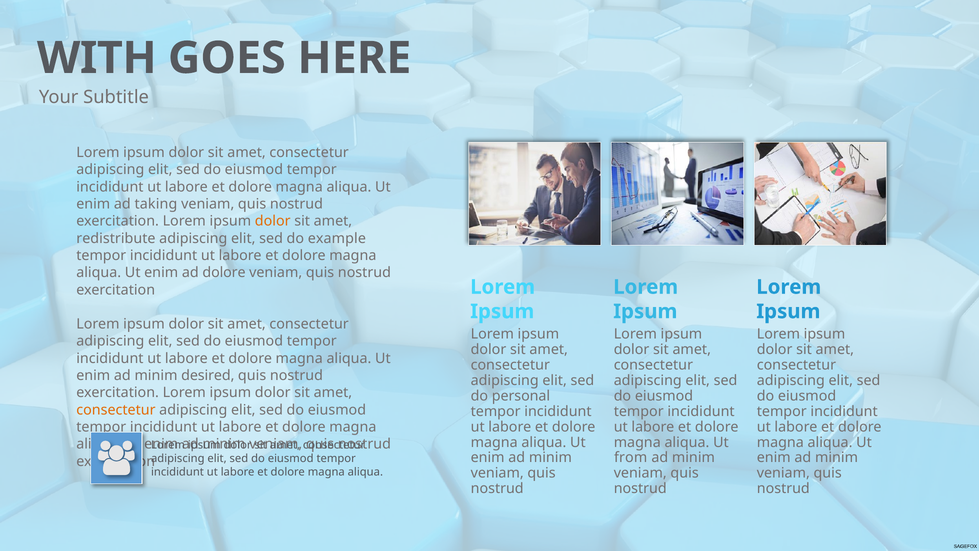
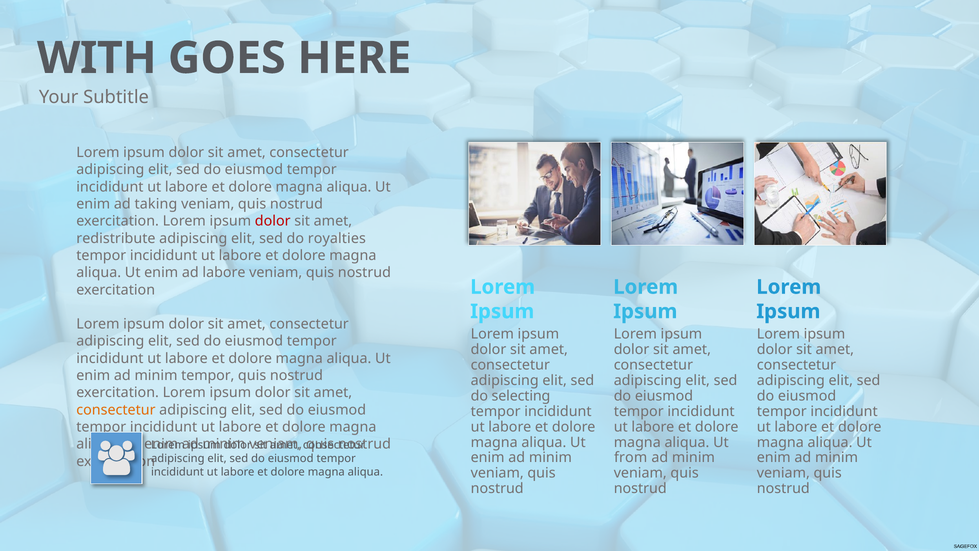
dolor at (273, 221) colour: orange -> red
example: example -> royalties
ad dolore: dolore -> labore
minim desired: desired -> tempor
personal: personal -> selecting
